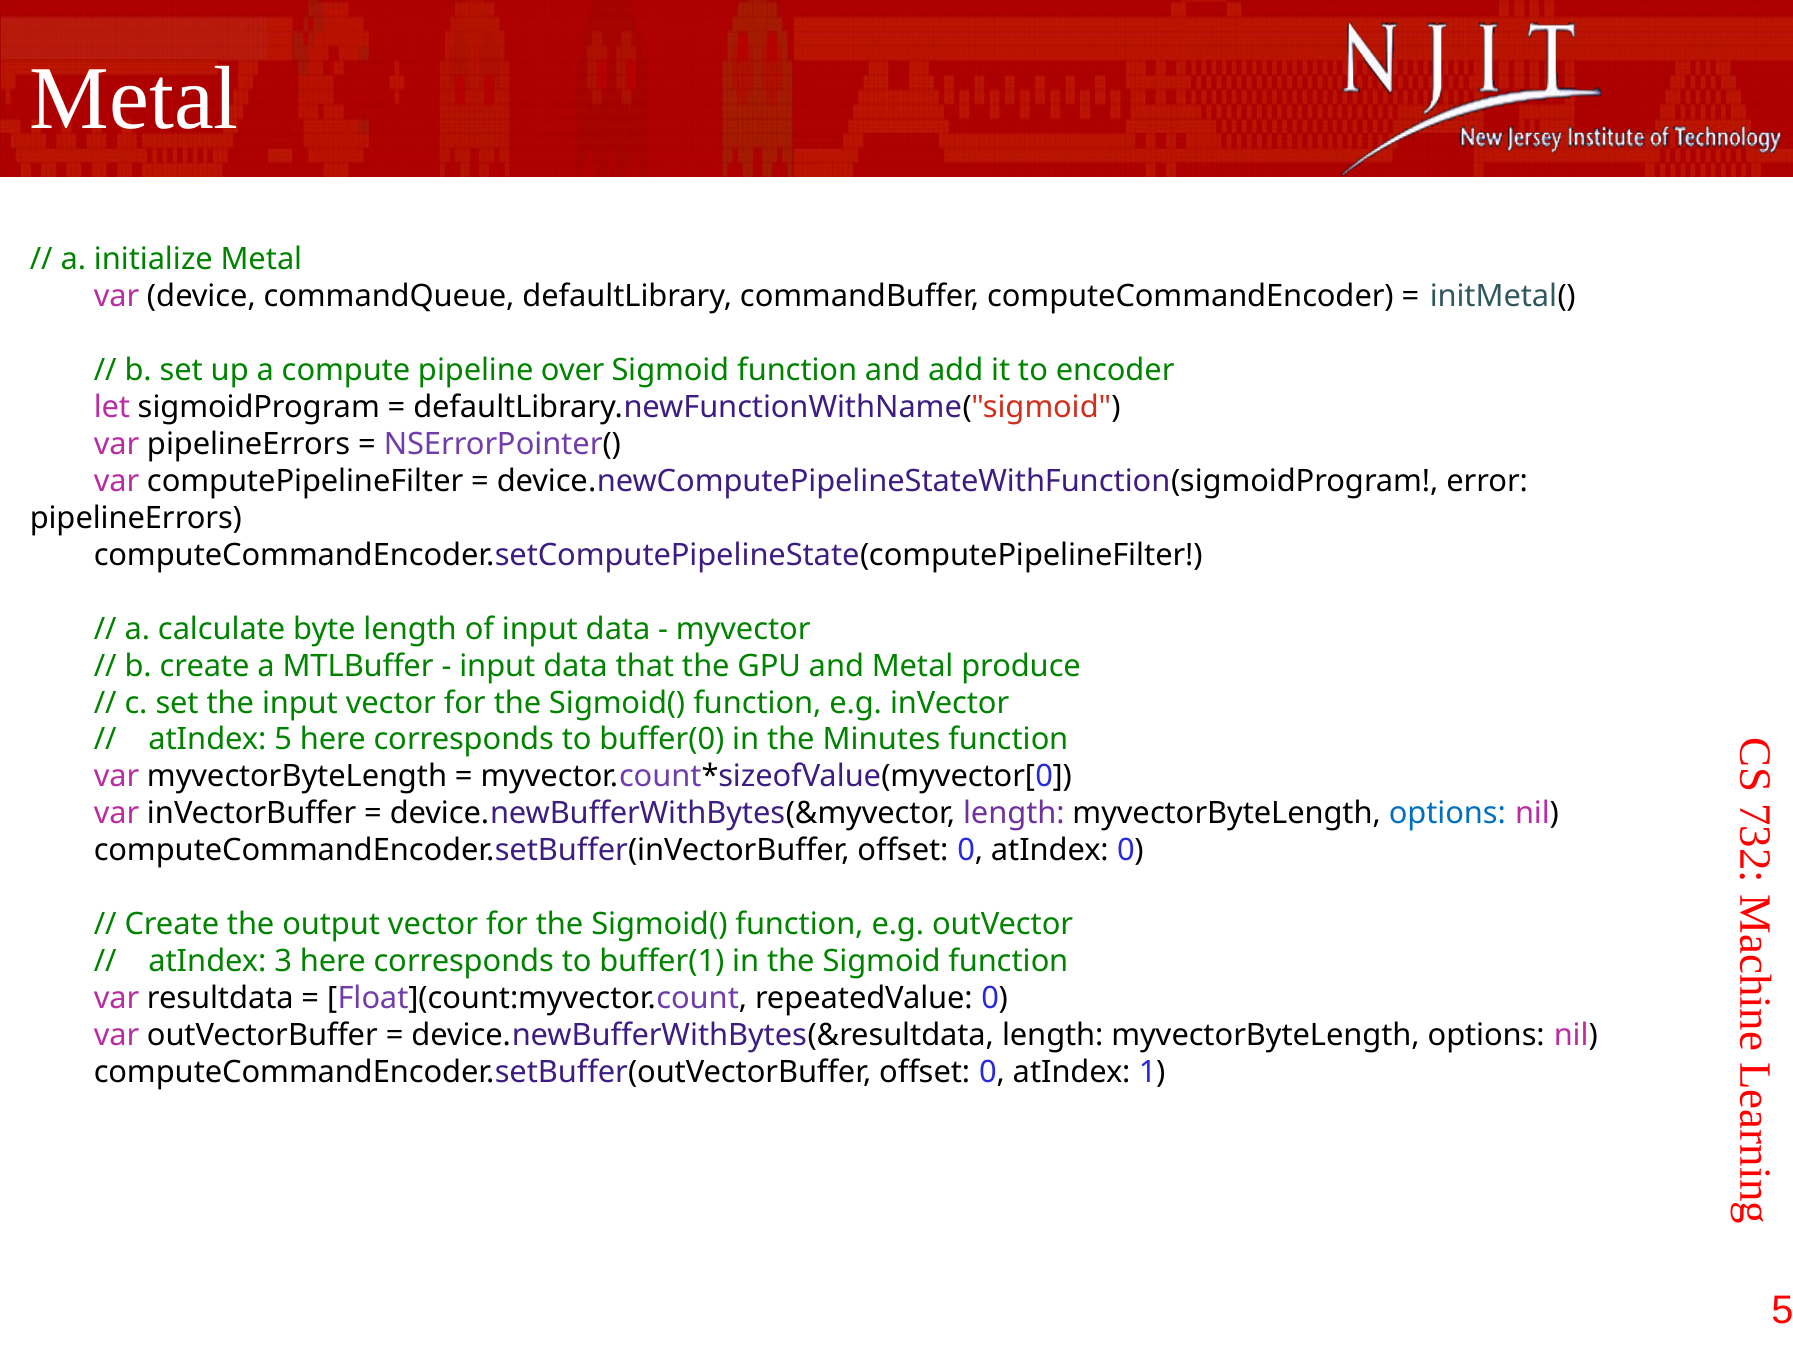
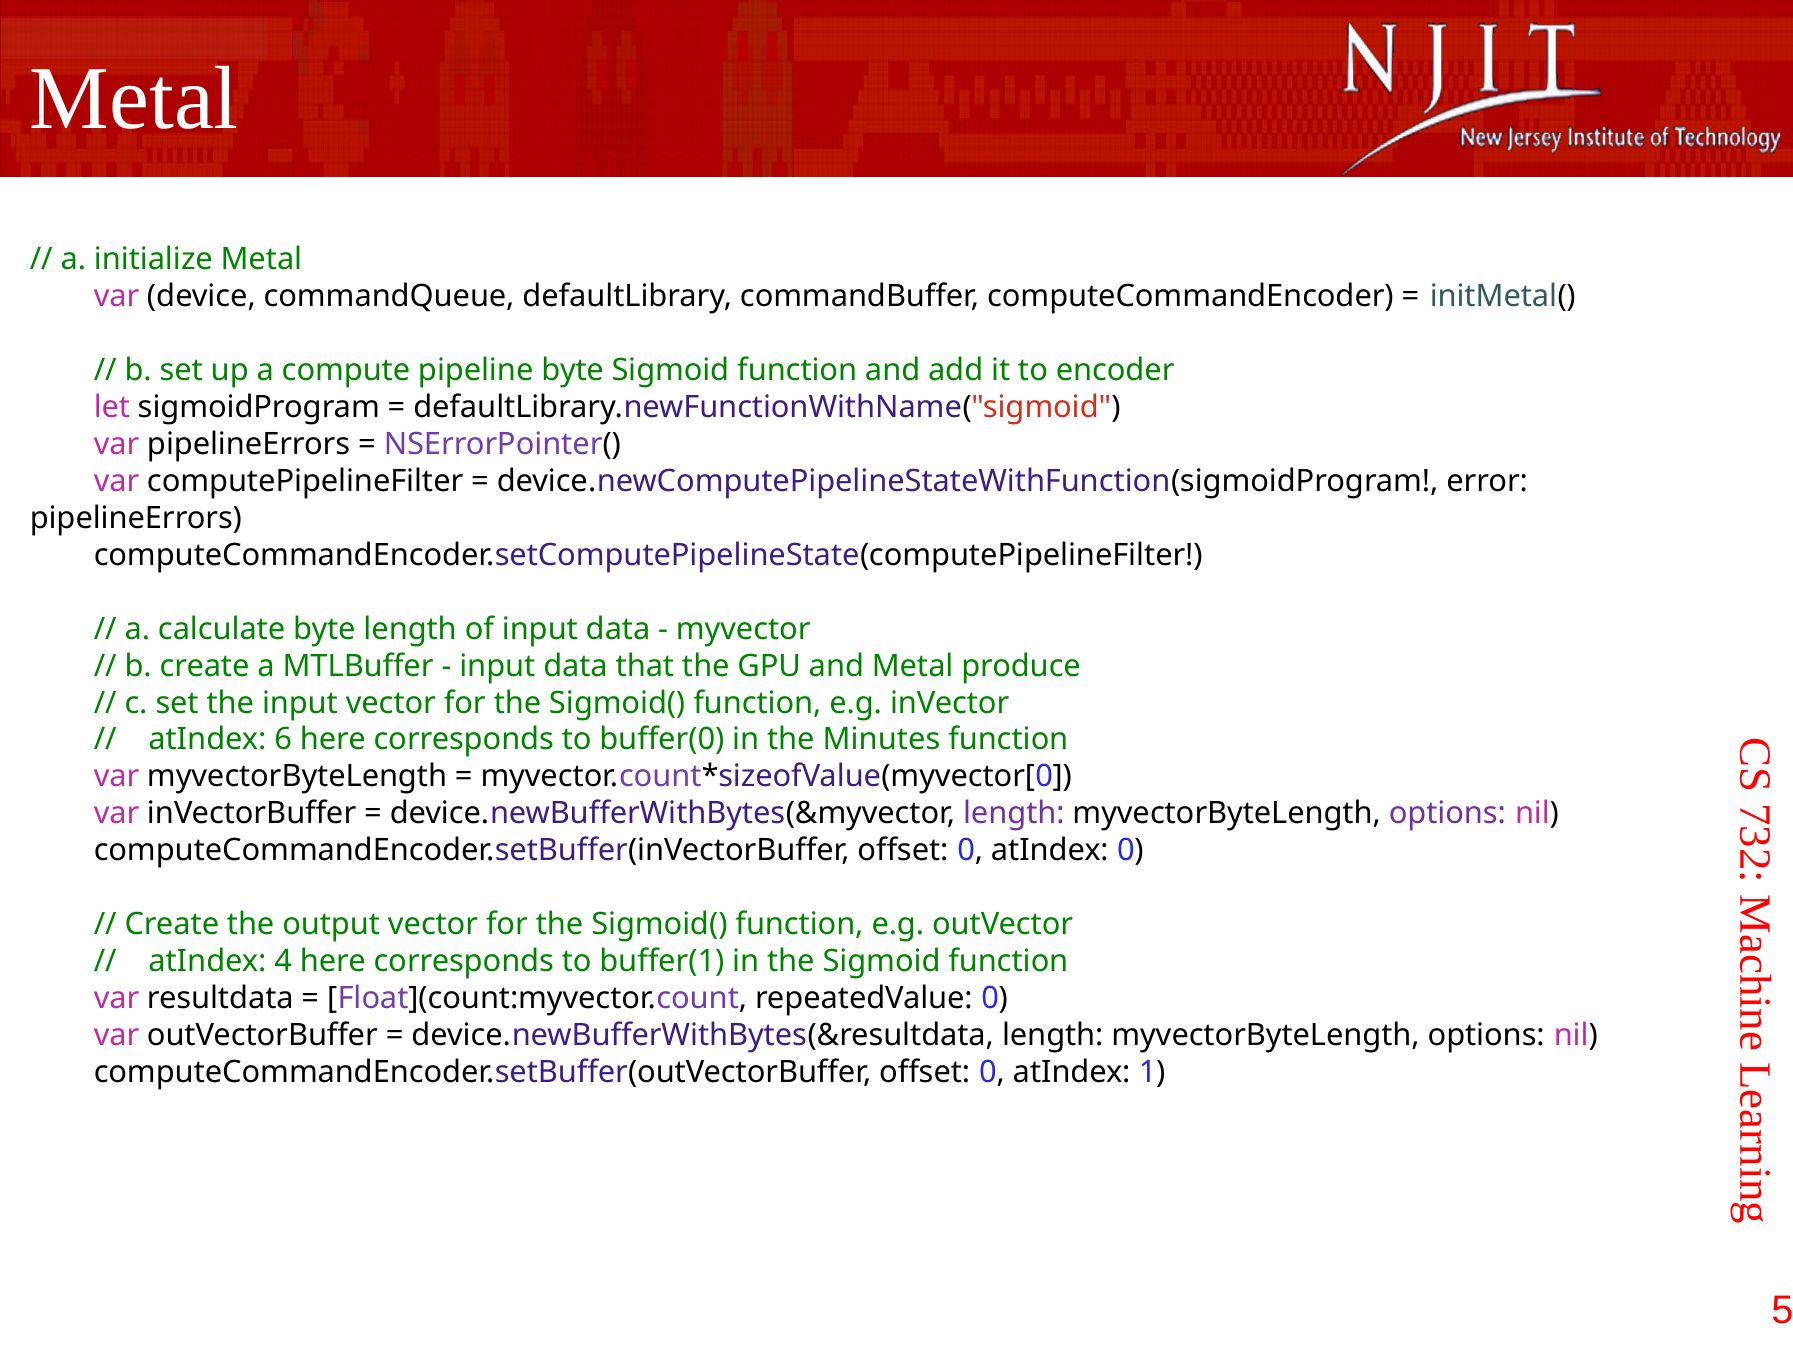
pipeline over: over -> byte
atIndex 5: 5 -> 6
options at (1447, 813) colour: blue -> purple
atIndex 3: 3 -> 4
